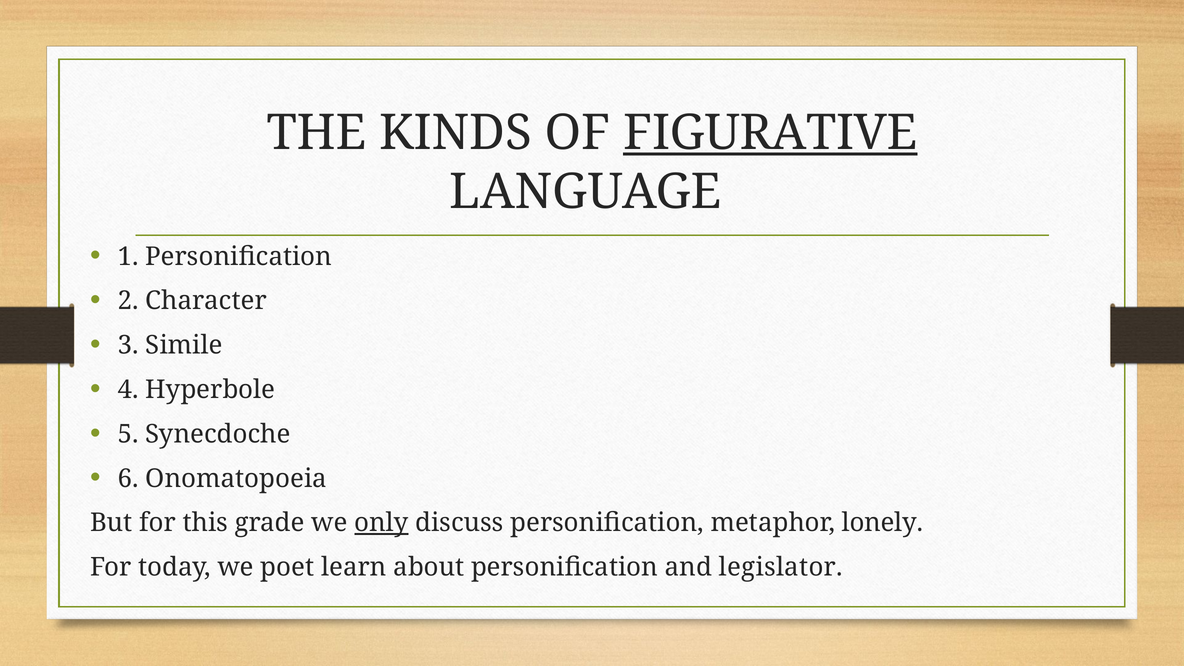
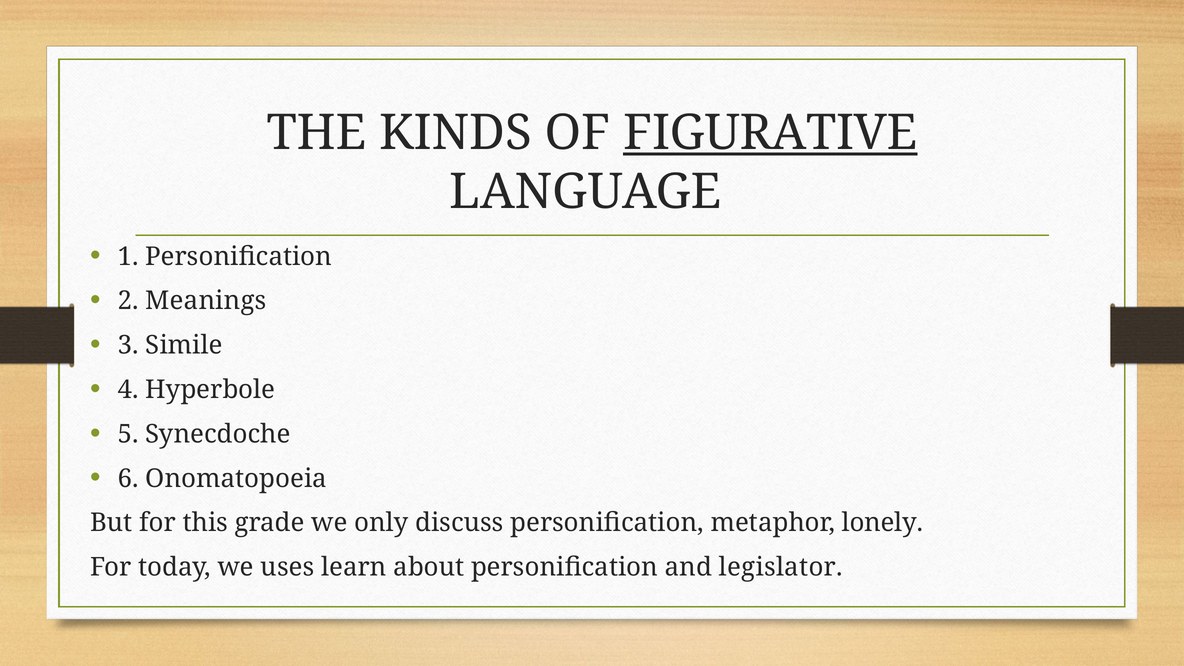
Character: Character -> Meanings
only underline: present -> none
poet: poet -> uses
